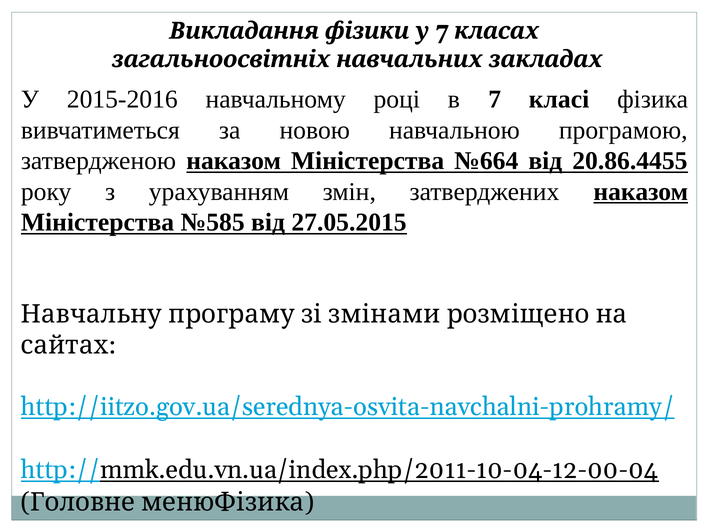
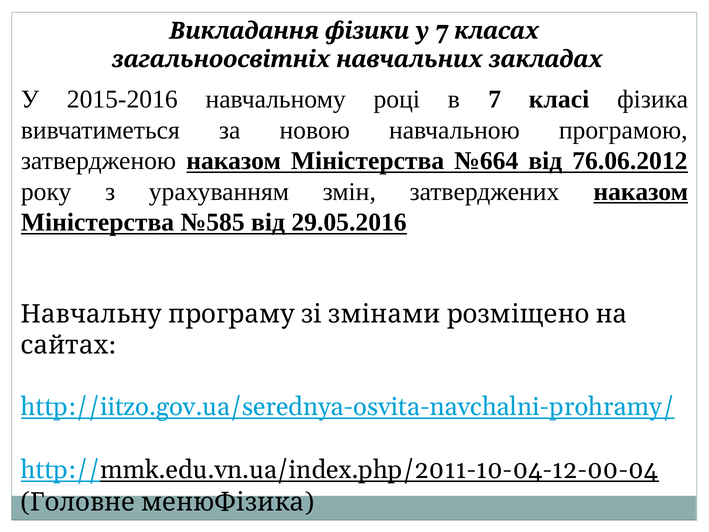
20.86.4455: 20.86.4455 -> 76.06.2012
27.05.2015: 27.05.2015 -> 29.05.2016
